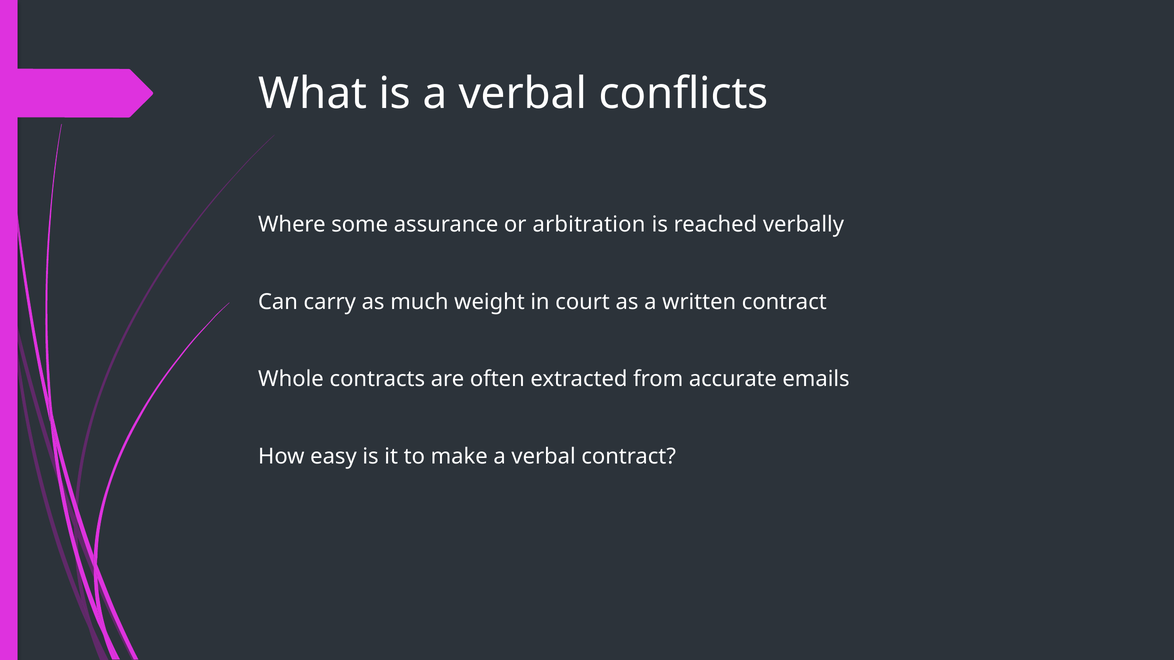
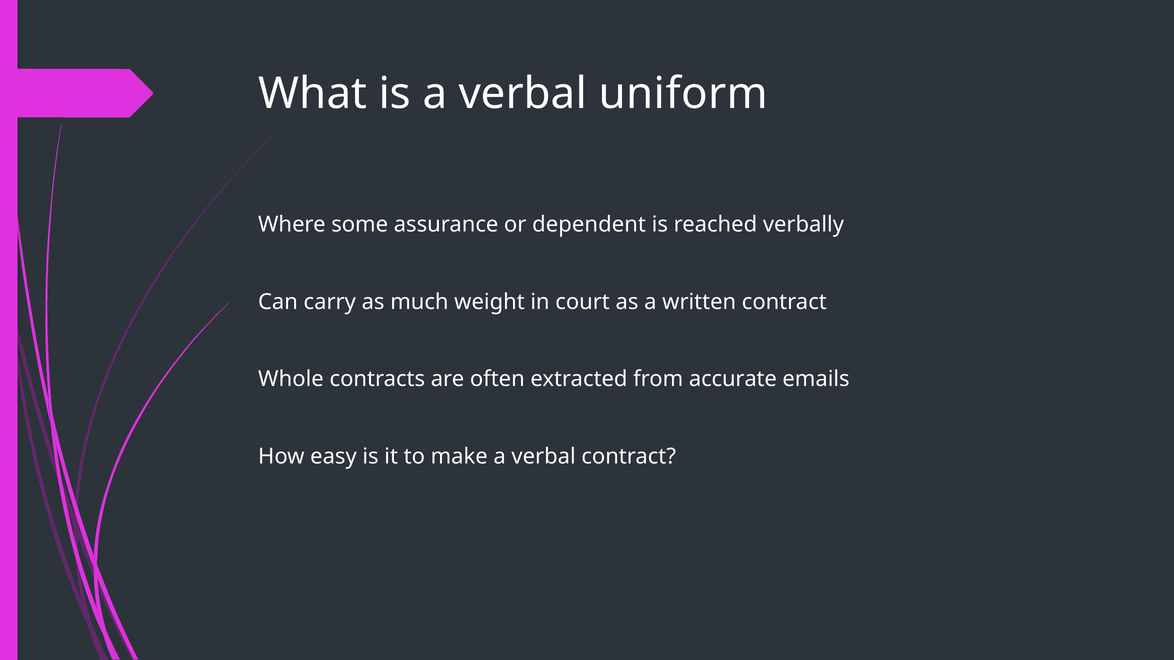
conflicts: conflicts -> uniform
arbitration: arbitration -> dependent
